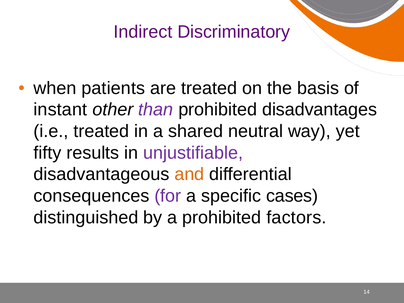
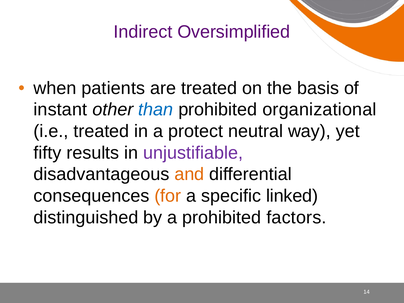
Discriminatory: Discriminatory -> Oversimplified
than colour: purple -> blue
disadvantages: disadvantages -> organizational
shared: shared -> protect
for colour: purple -> orange
cases: cases -> linked
